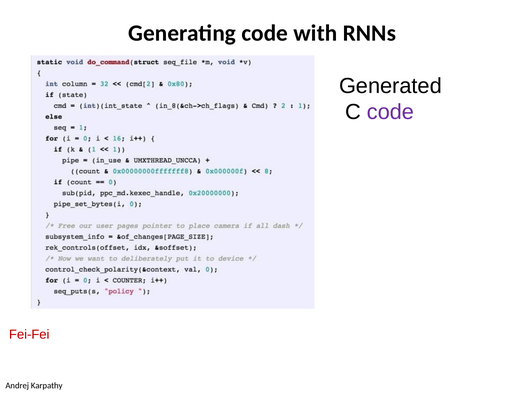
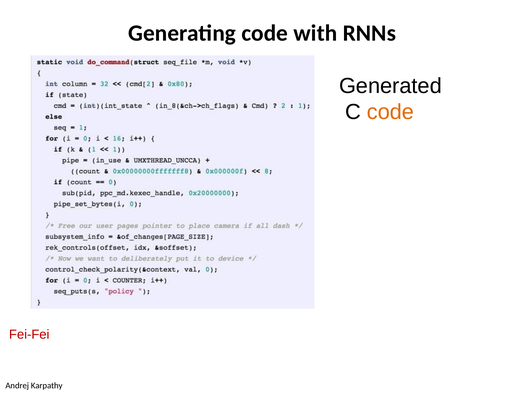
code at (391, 112) colour: purple -> orange
